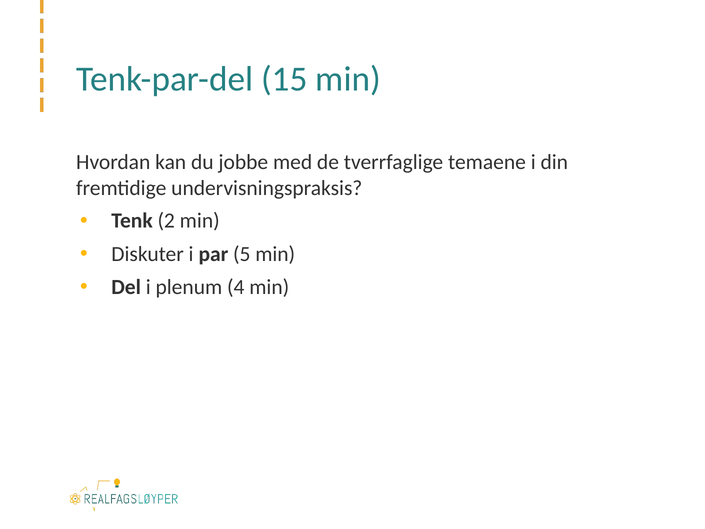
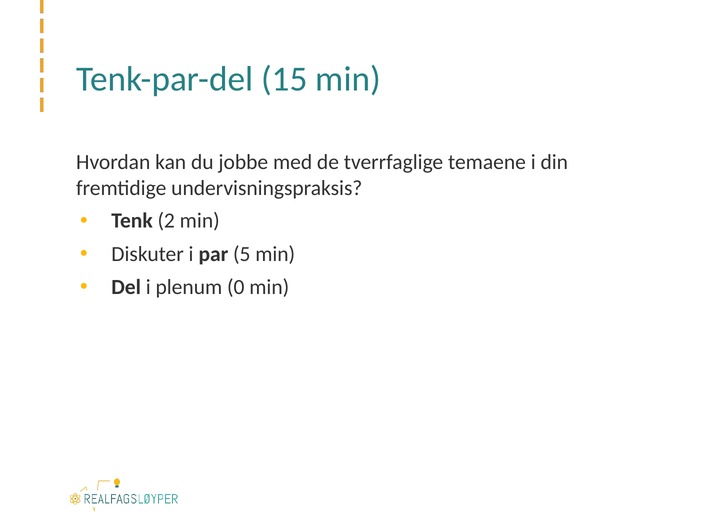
4: 4 -> 0
